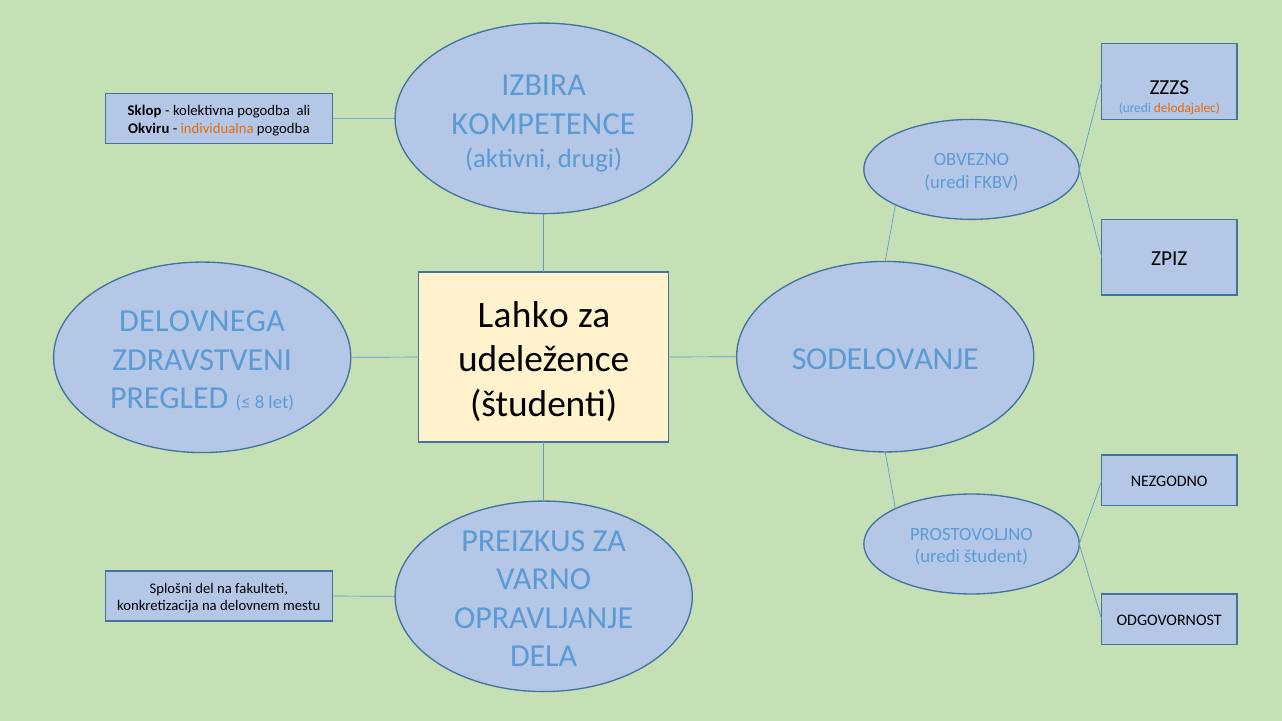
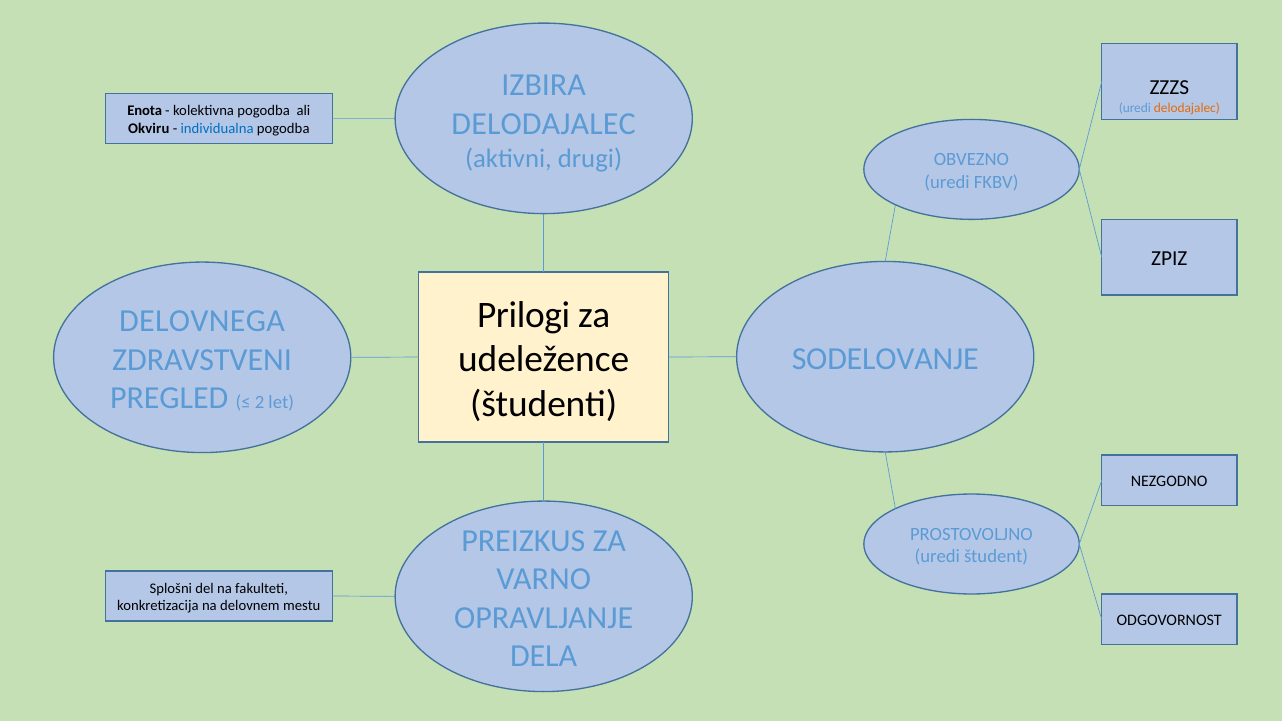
Sklop: Sklop -> Enota
KOMPETENCE at (544, 124): KOMPETENCE -> DELODAJALEC
individualna colour: orange -> blue
Lahko: Lahko -> Prilogi
8: 8 -> 2
